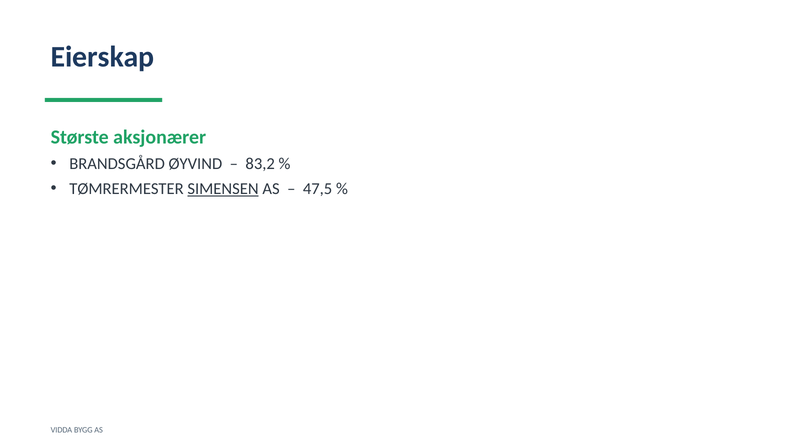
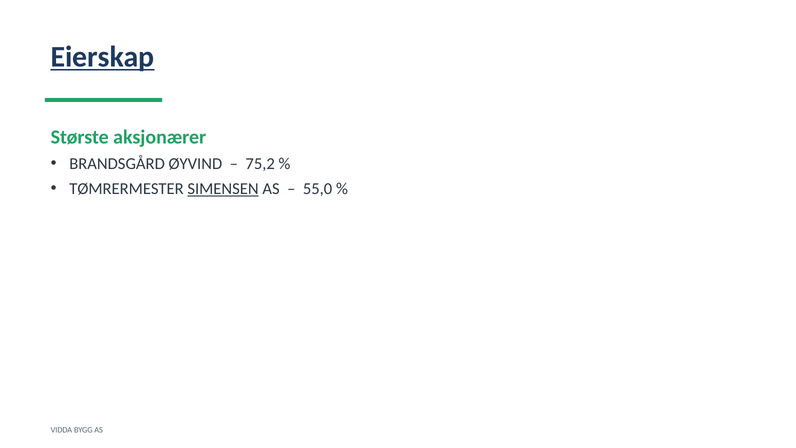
Eierskap underline: none -> present
83,2: 83,2 -> 75,2
47,5: 47,5 -> 55,0
